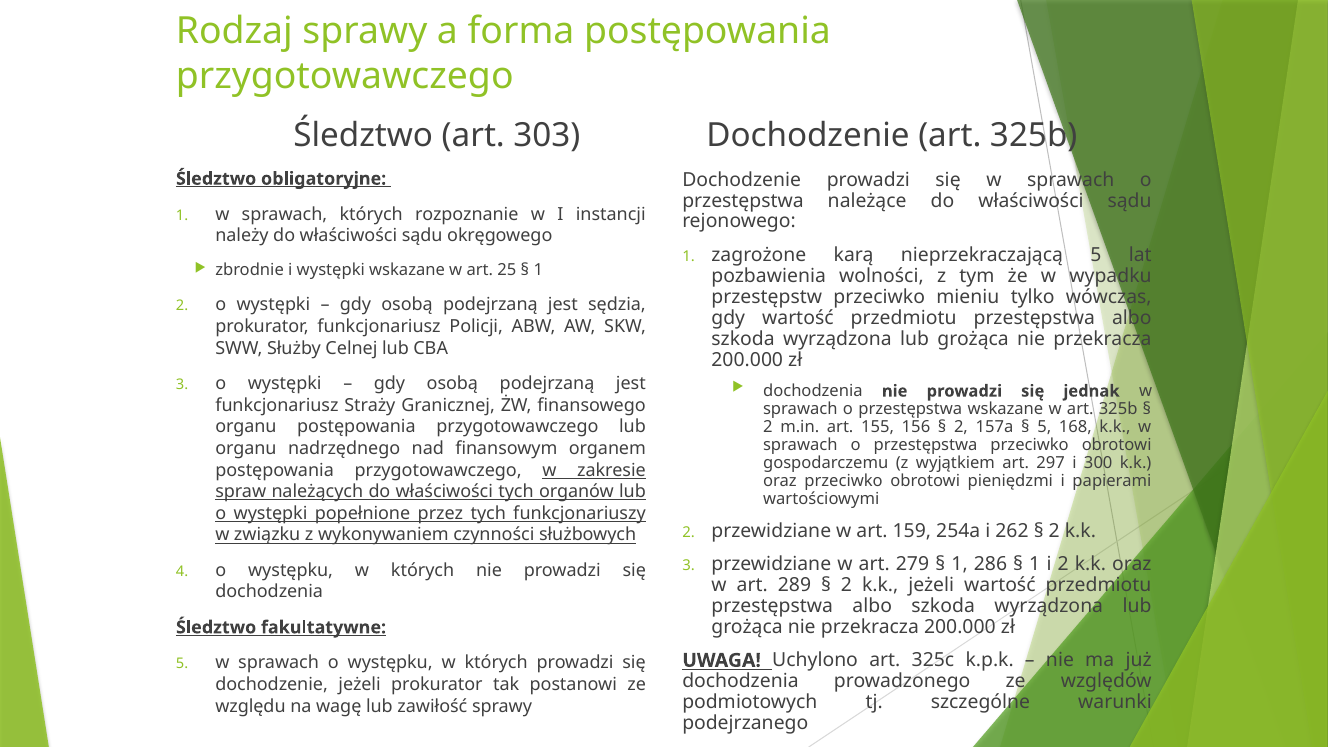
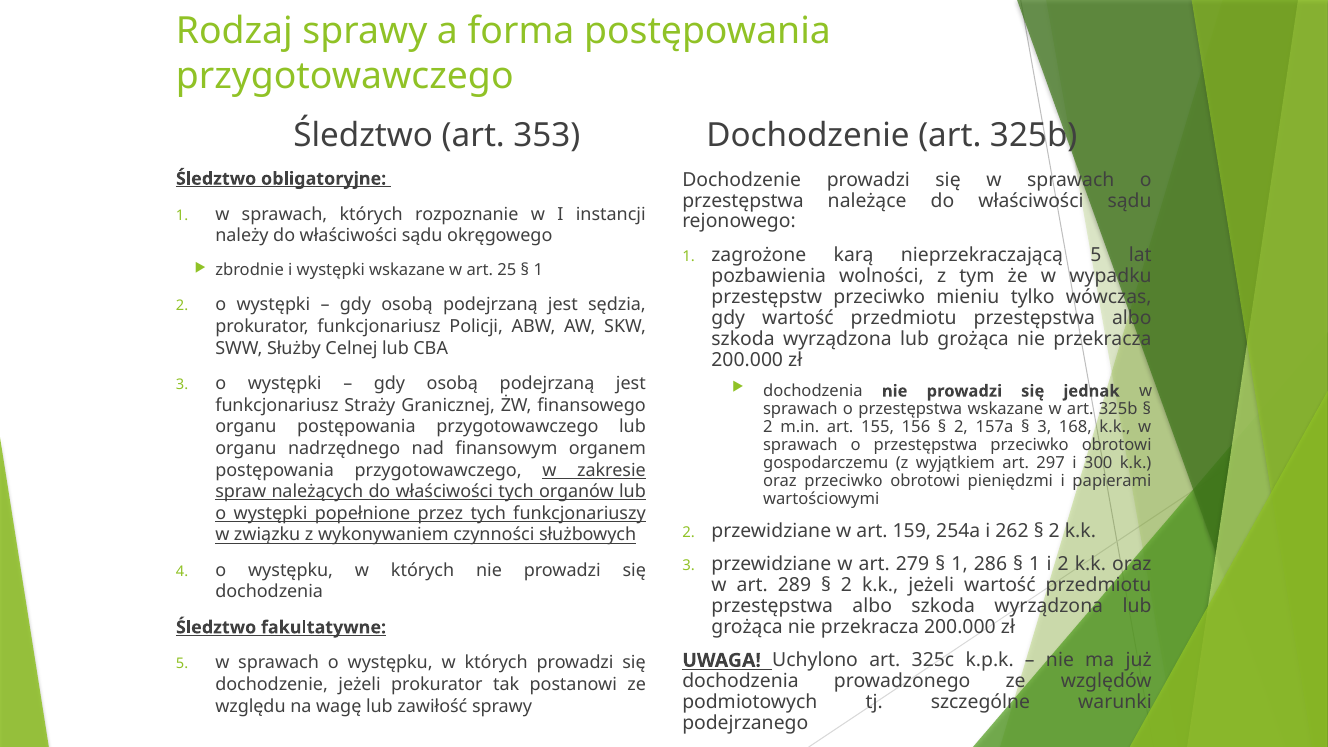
303: 303 -> 353
5 at (1044, 427): 5 -> 3
